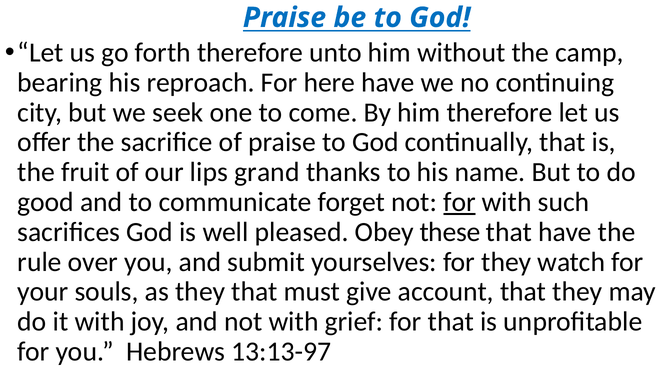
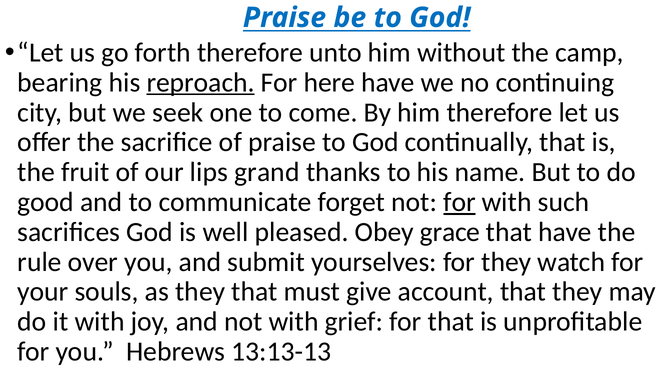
reproach underline: none -> present
these: these -> grace
13:13-97: 13:13-97 -> 13:13-13
